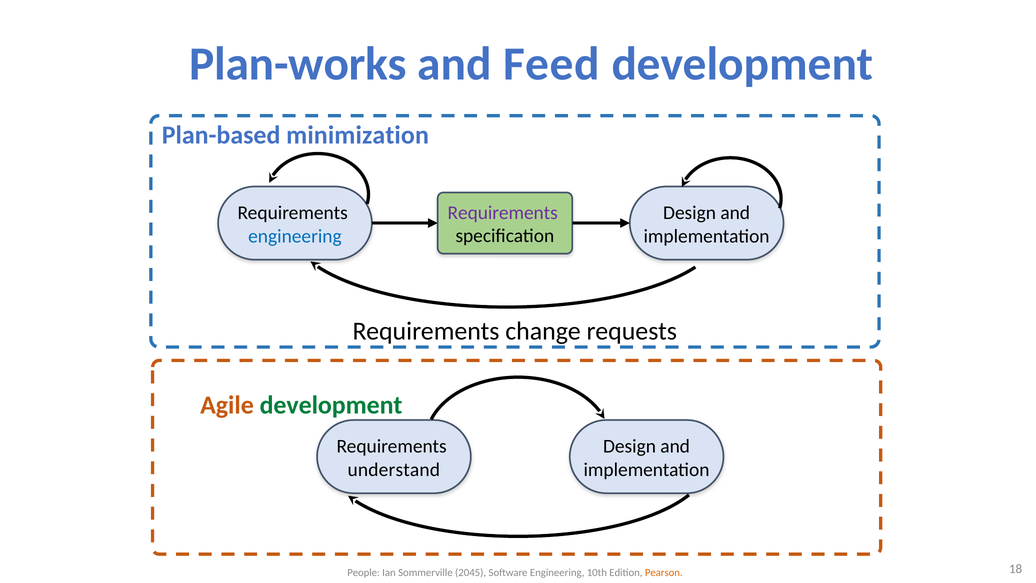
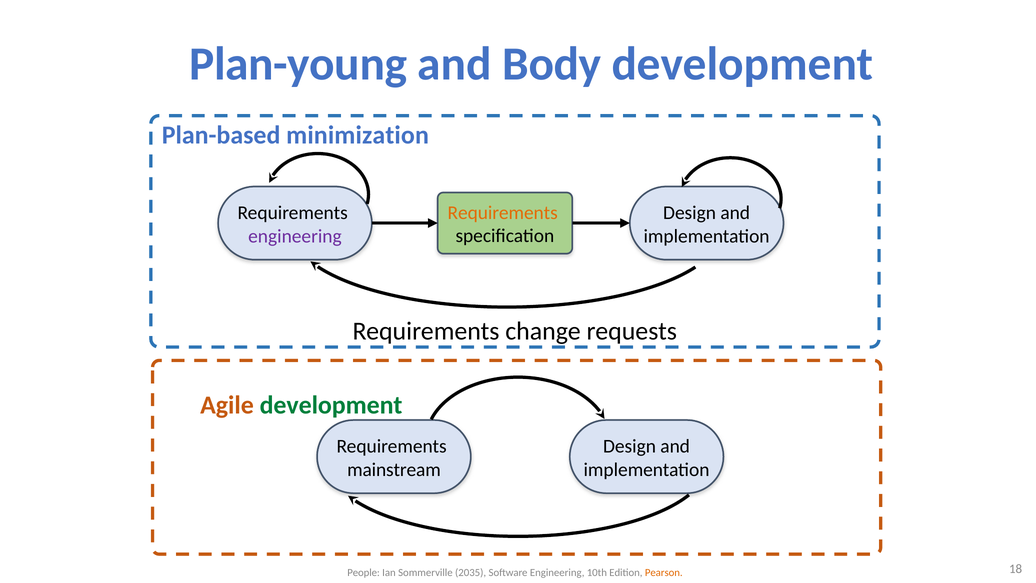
Plan-works: Plan-works -> Plan-young
Feed: Feed -> Body
Requirements at (503, 213) colour: purple -> orange
engineering at (295, 236) colour: blue -> purple
understand: understand -> mainstream
2045: 2045 -> 2035
